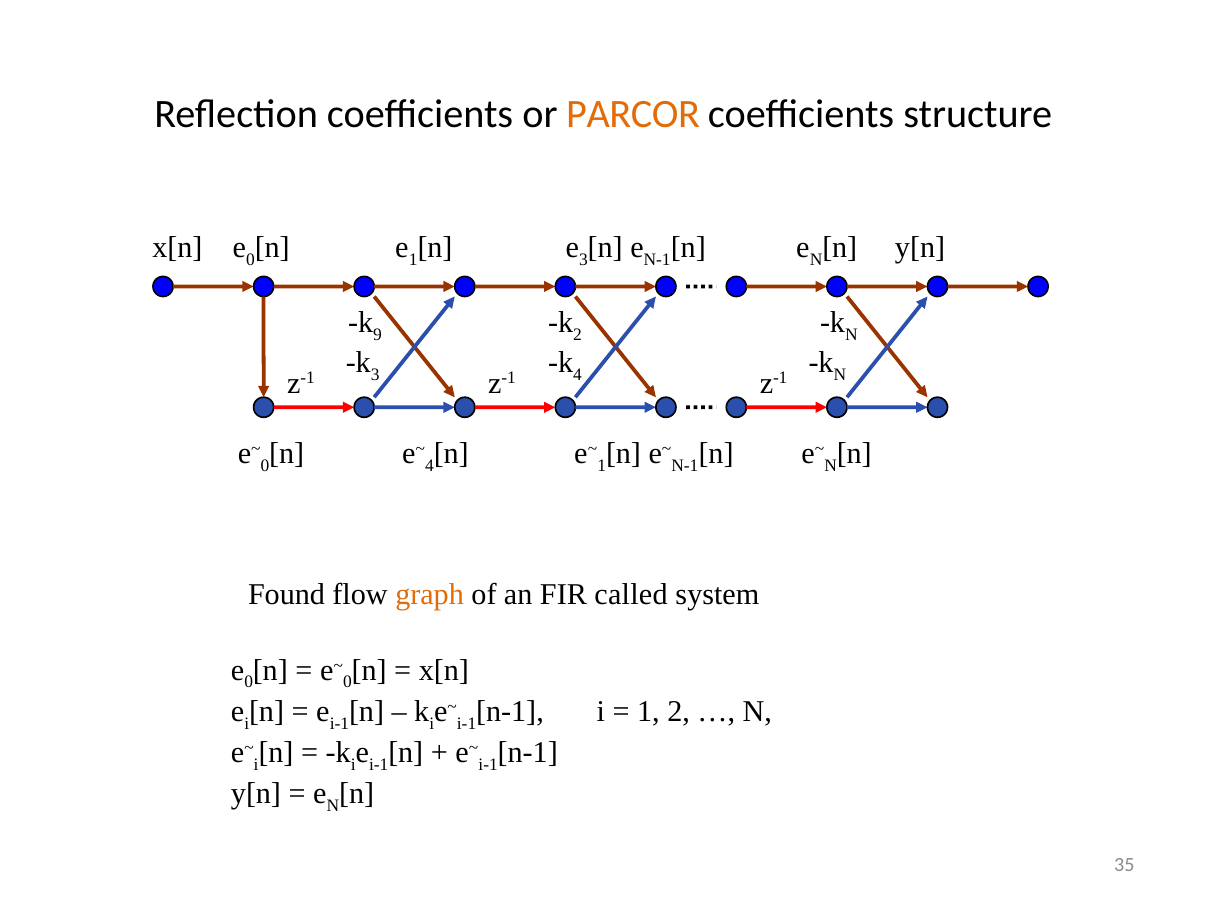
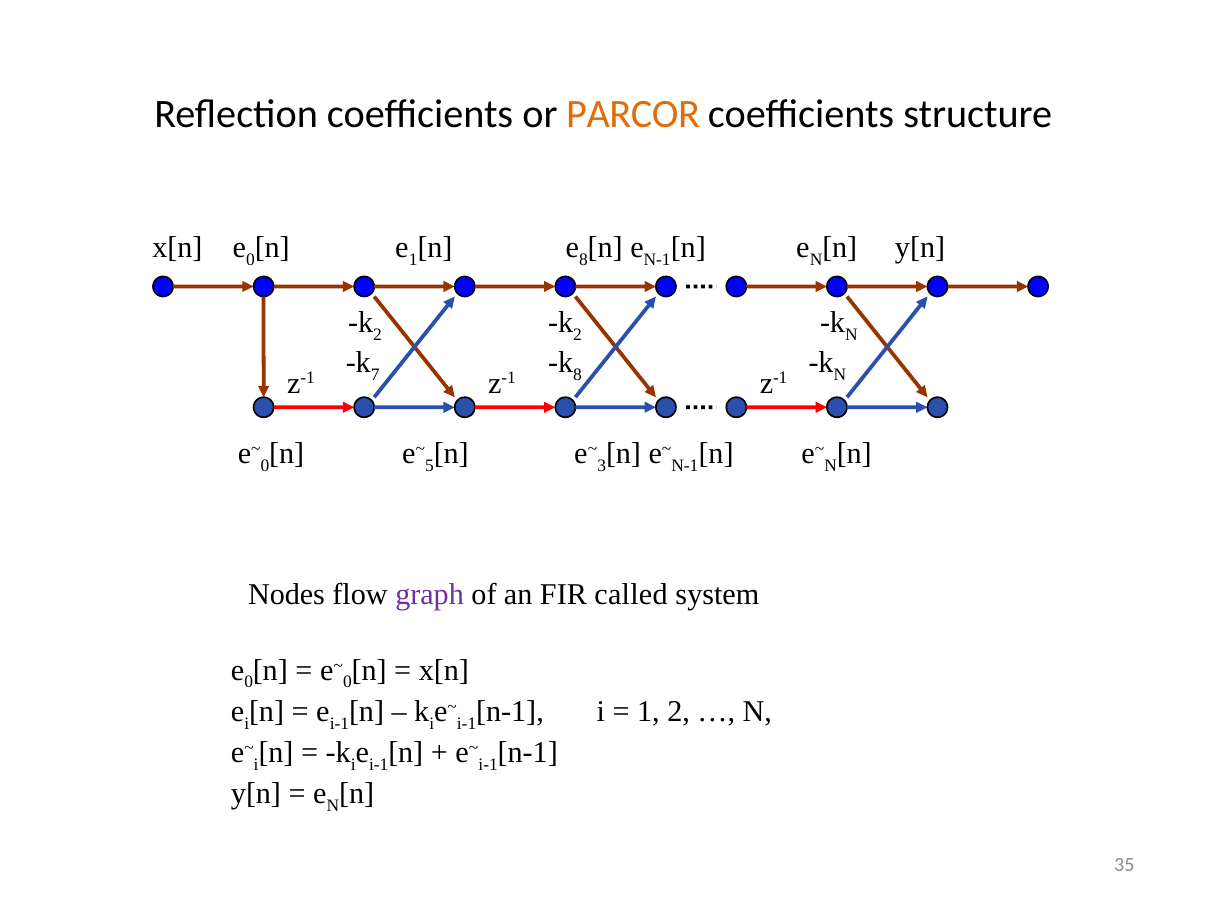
3 at (583, 259): 3 -> 8
9 at (378, 334): 9 -> 2
3 at (375, 374): 3 -> 7
4 at (578, 374): 4 -> 8
4 at (430, 465): 4 -> 5
1 at (602, 465): 1 -> 3
Found: Found -> Nodes
graph colour: orange -> purple
